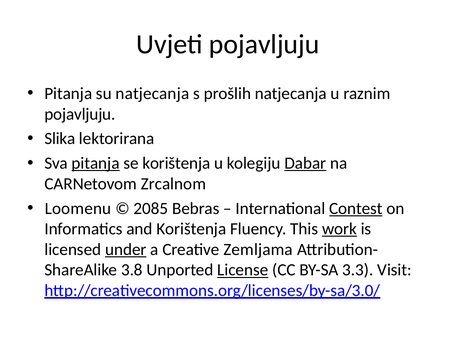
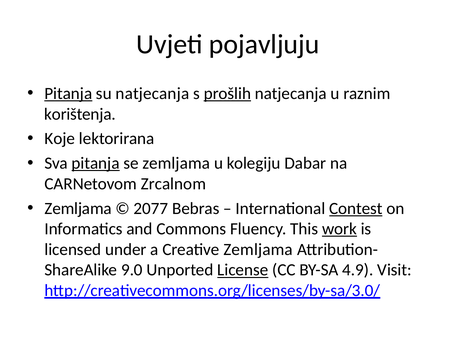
Pitanja at (68, 94) underline: none -> present
prošlih underline: none -> present
pojavljuju at (80, 114): pojavljuju -> korištenja
Slika: Slika -> Koje
se korištenja: korištenja -> zemljama
Dabar underline: present -> none
Loomenu at (78, 208): Loomenu -> Zemljama
2085: 2085 -> 2077
and Korištenja: Korištenja -> Commons
under underline: present -> none
3.8: 3.8 -> 9.0
3.3: 3.3 -> 4.9
